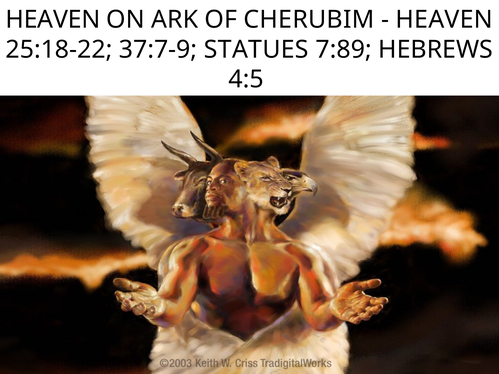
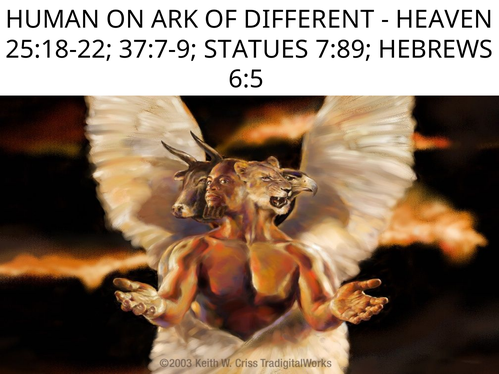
HEAVEN at (53, 20): HEAVEN -> HUMAN
CHERUBIM: CHERUBIM -> DIFFERENT
4:5: 4:5 -> 6:5
